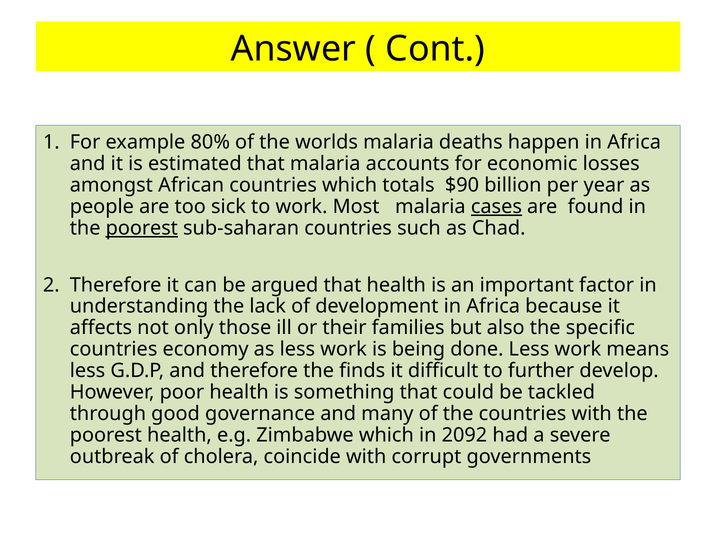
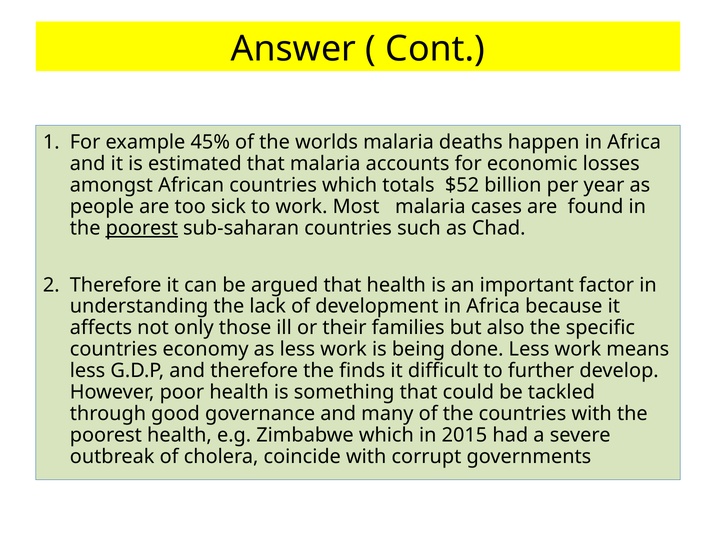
80%: 80% -> 45%
$90: $90 -> $52
cases underline: present -> none
2092: 2092 -> 2015
